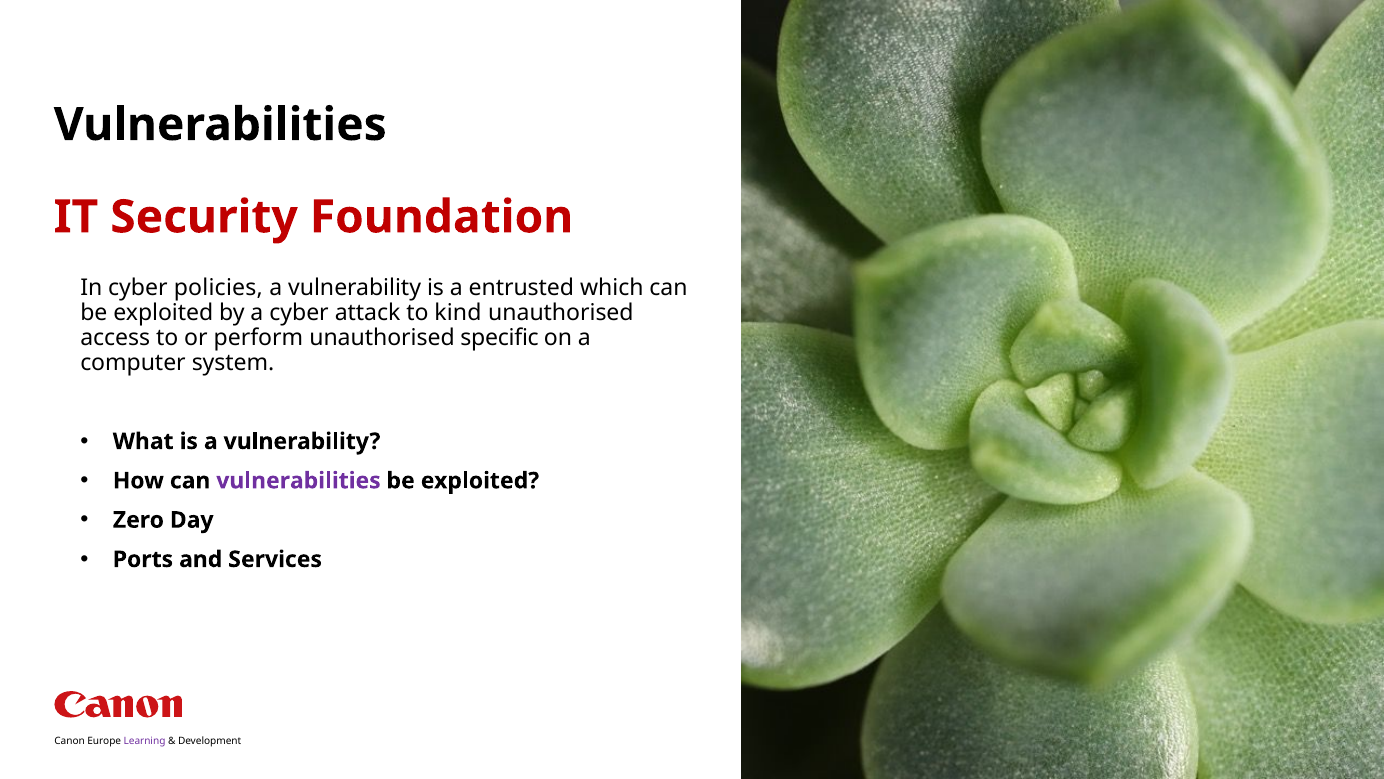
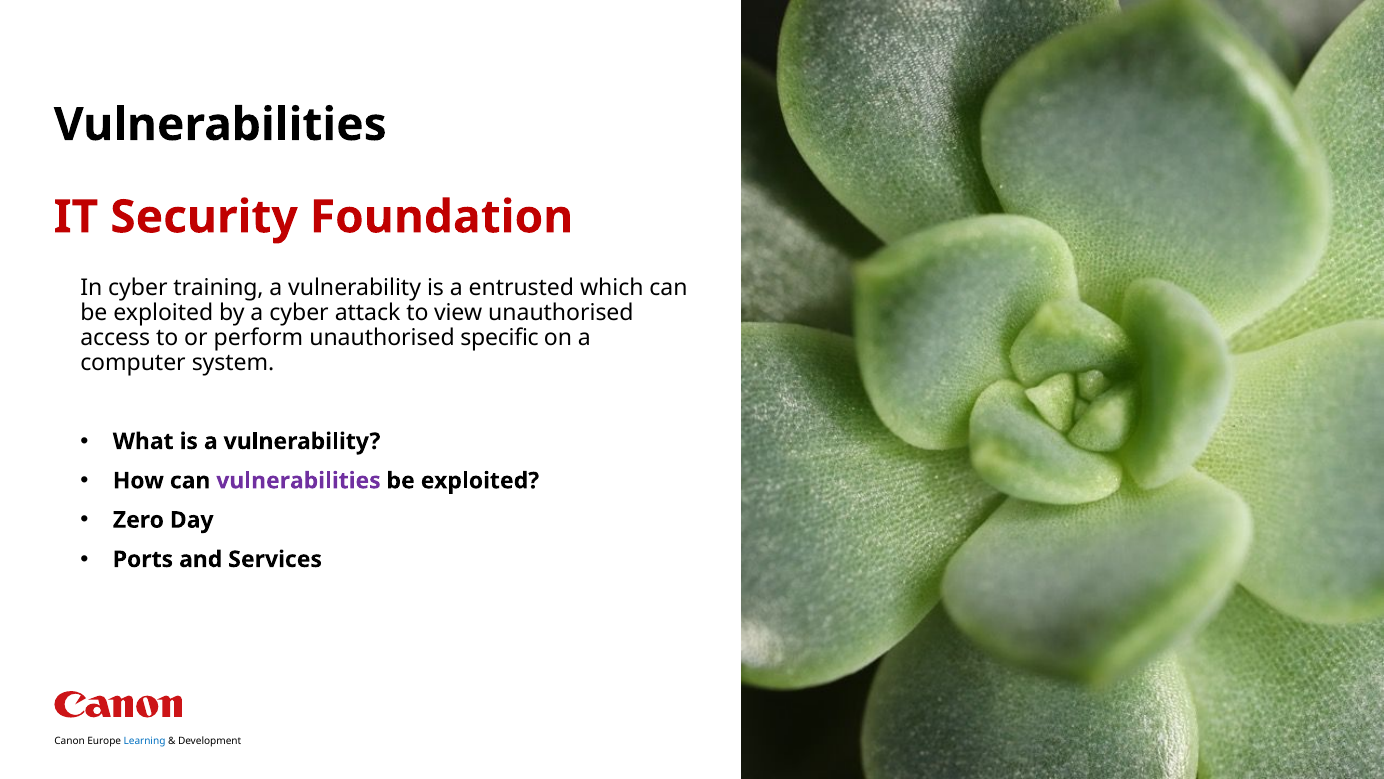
policies: policies -> training
kind: kind -> view
Learning colour: purple -> blue
